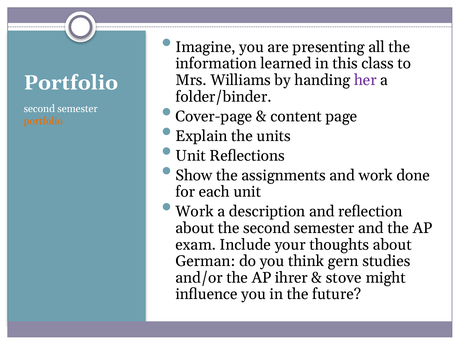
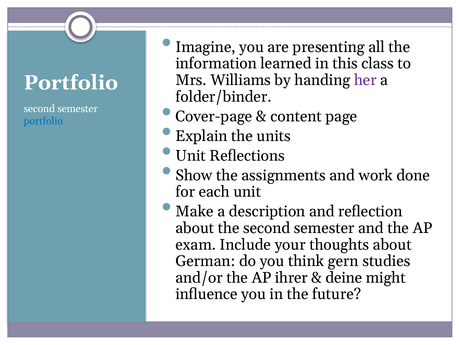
portfolio at (43, 121) colour: orange -> blue
Work at (195, 212): Work -> Make
stove: stove -> deine
